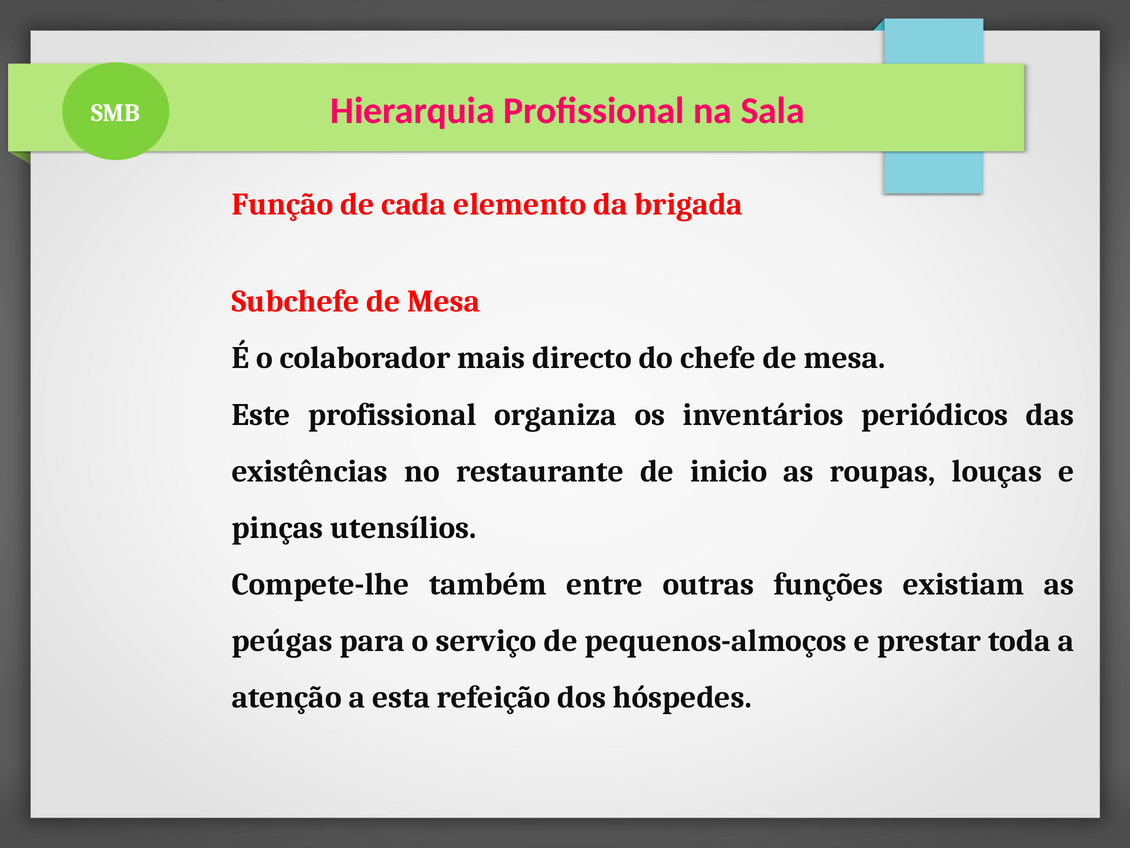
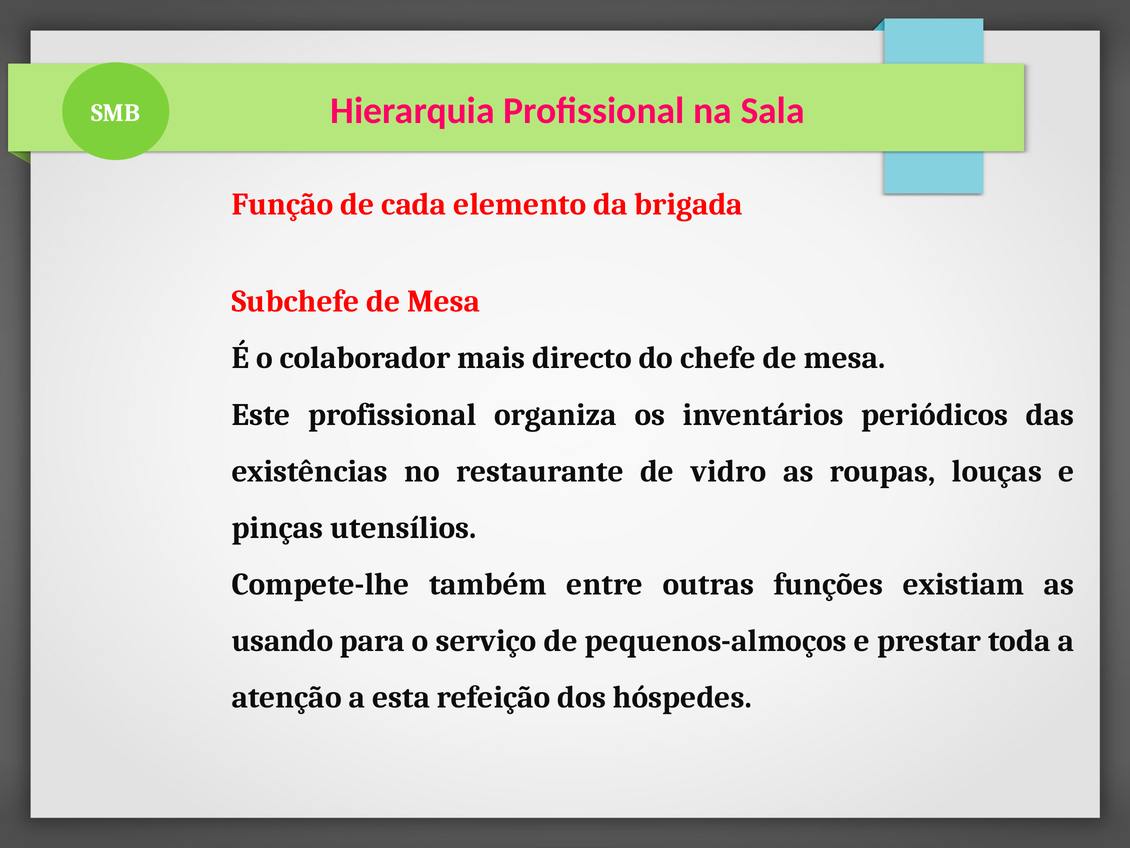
inicio: inicio -> vidro
peúgas: peúgas -> usando
